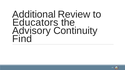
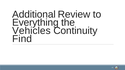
Educators: Educators -> Everything
Advisory: Advisory -> Vehicles
